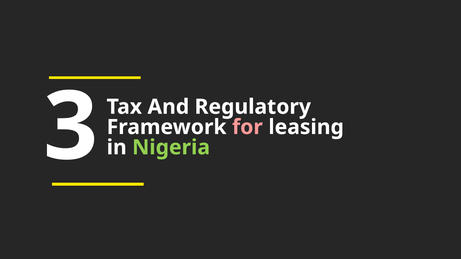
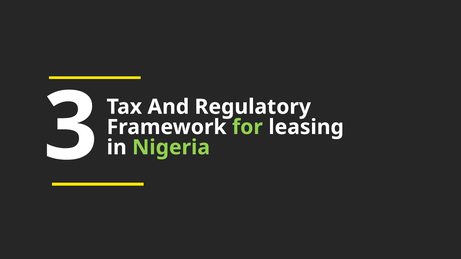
for colour: pink -> light green
